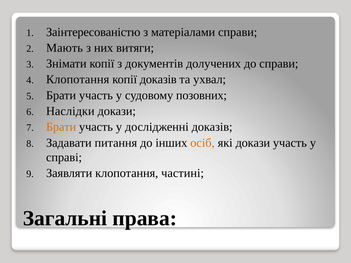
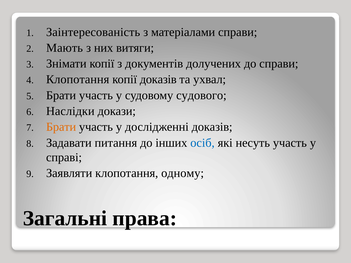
Заінтересованістю: Заінтересованістю -> Заінтересованість
позовних: позовних -> судового
осіб colour: orange -> blue
які докази: докази -> несуть
частині: частині -> одному
